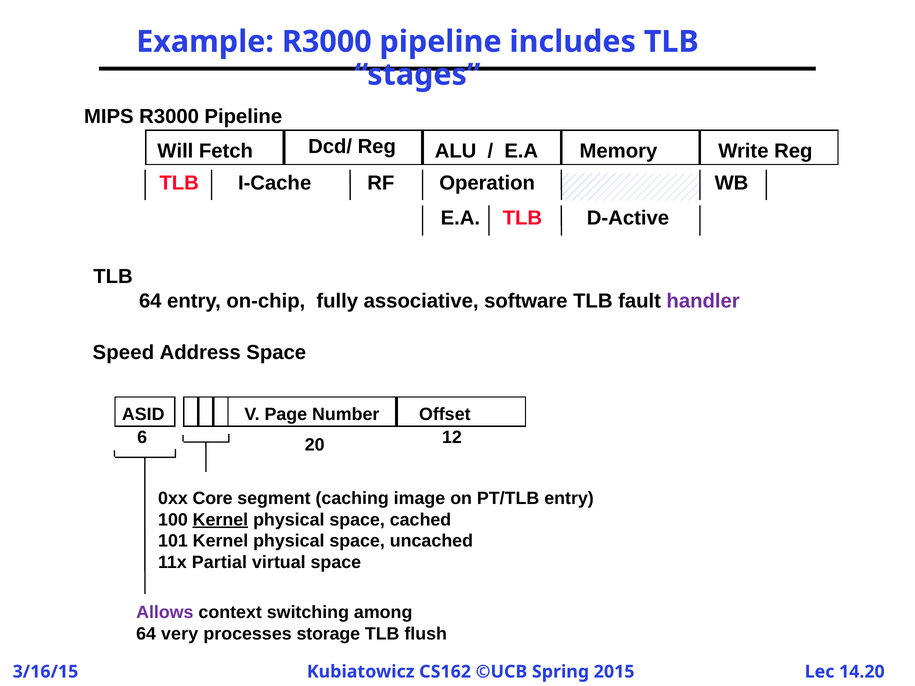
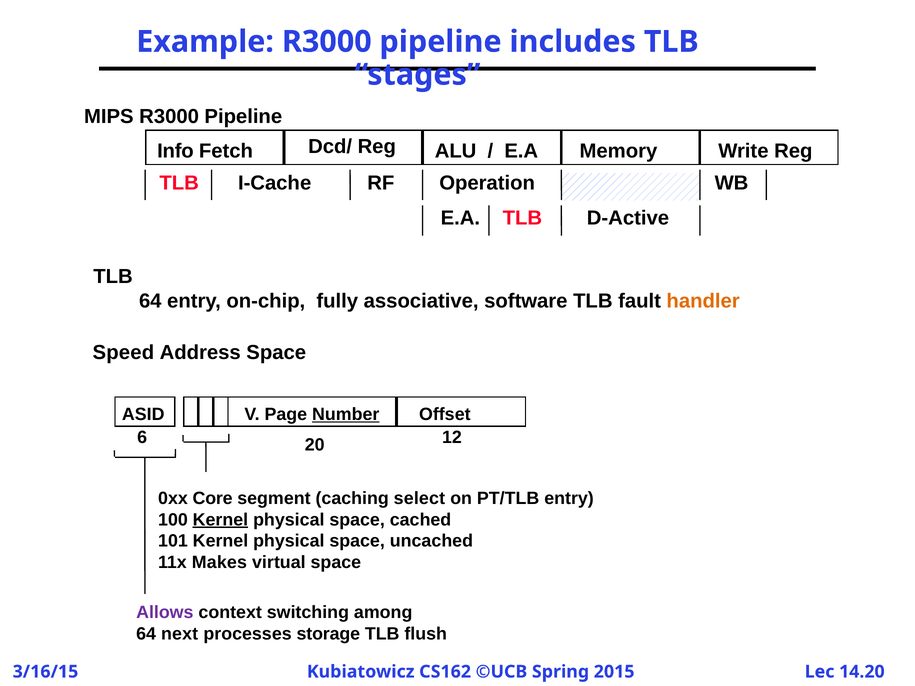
Will: Will -> Info
handler colour: purple -> orange
Number underline: none -> present
image: image -> select
Partial: Partial -> Makes
very: very -> next
